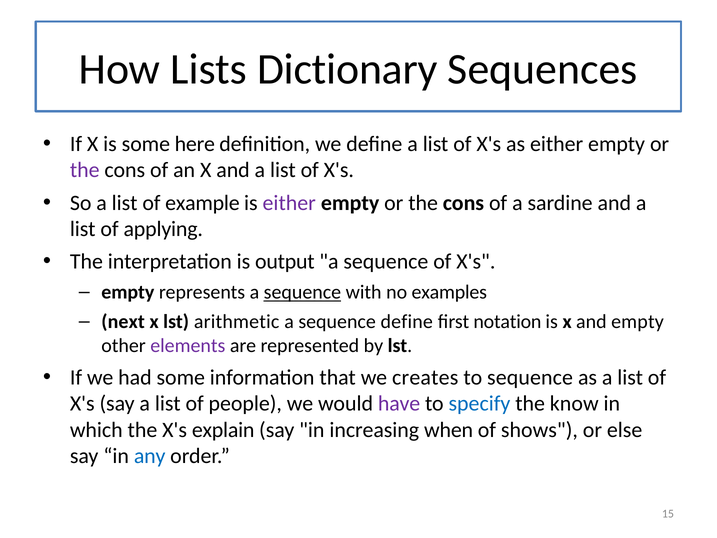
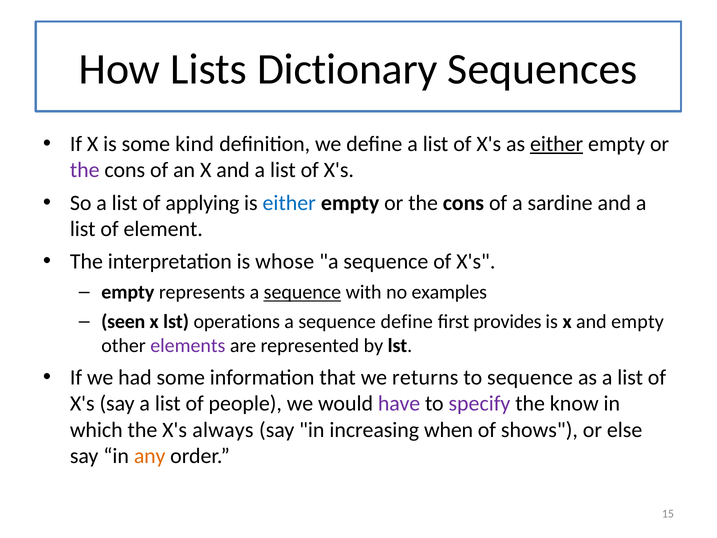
here: here -> kind
either at (557, 144) underline: none -> present
example: example -> applying
either at (289, 203) colour: purple -> blue
applying: applying -> element
output: output -> whose
next: next -> seen
arithmetic: arithmetic -> operations
notation: notation -> provides
creates: creates -> returns
specify colour: blue -> purple
explain: explain -> always
any colour: blue -> orange
